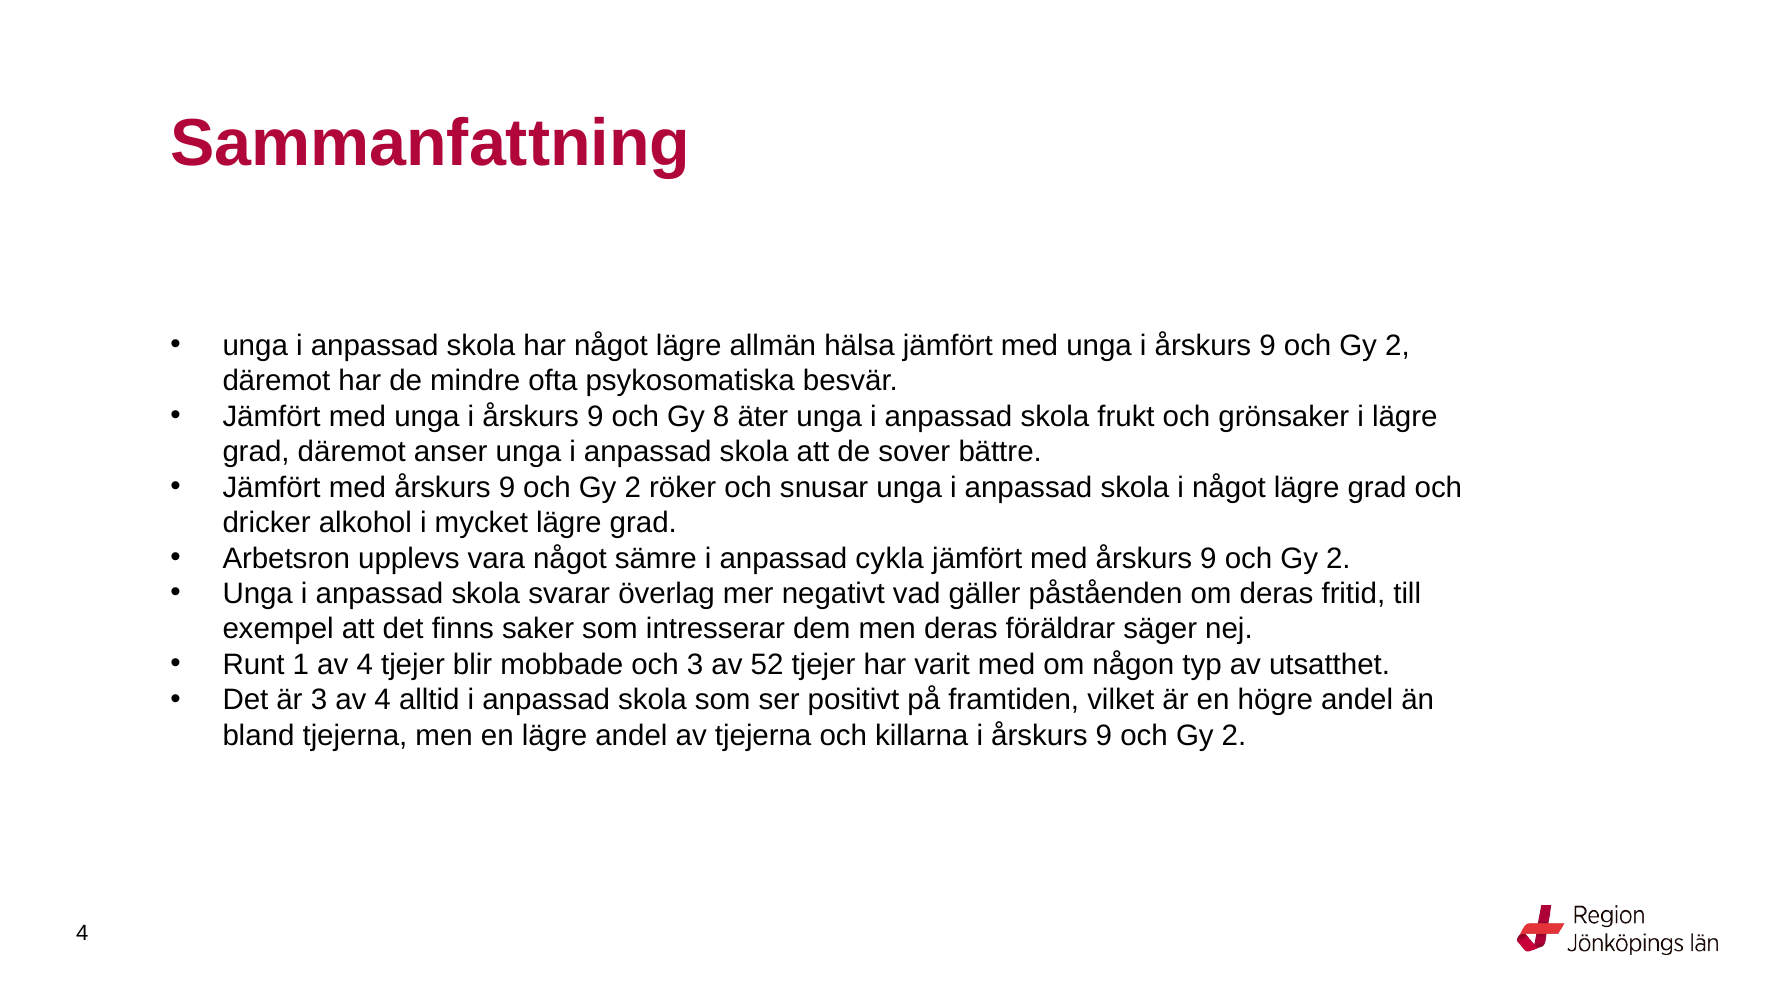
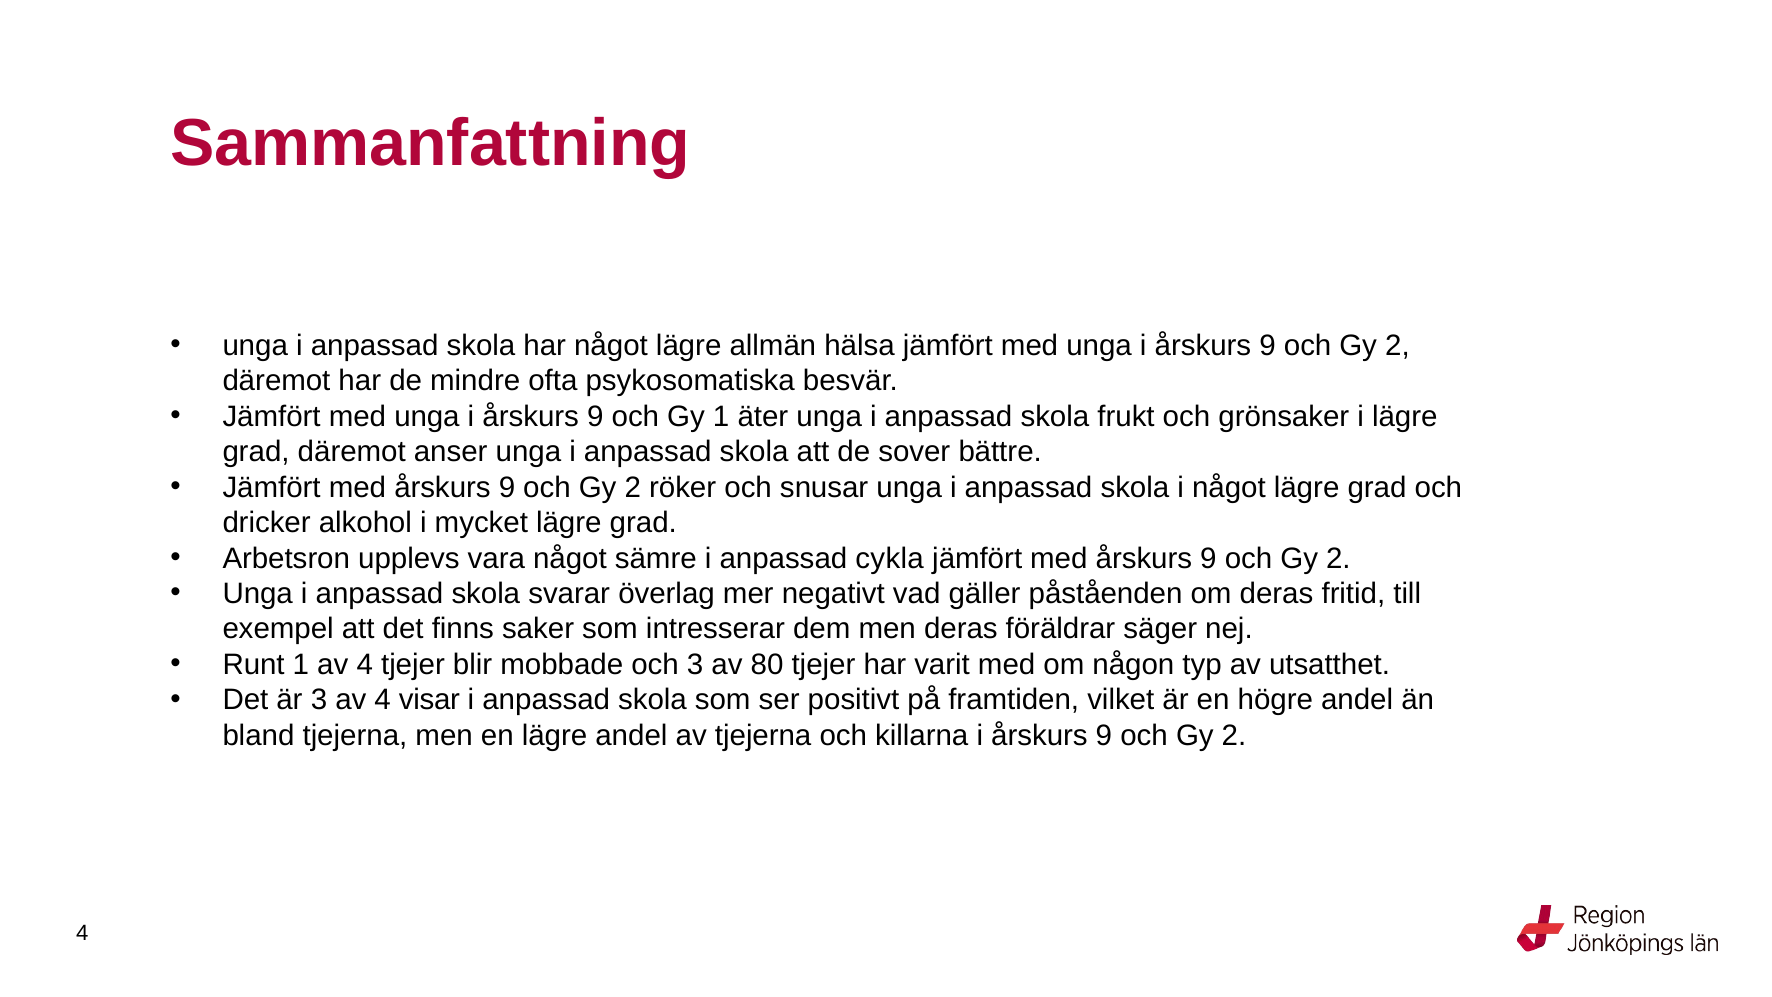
Gy 8: 8 -> 1
52: 52 -> 80
alltid: alltid -> visar
